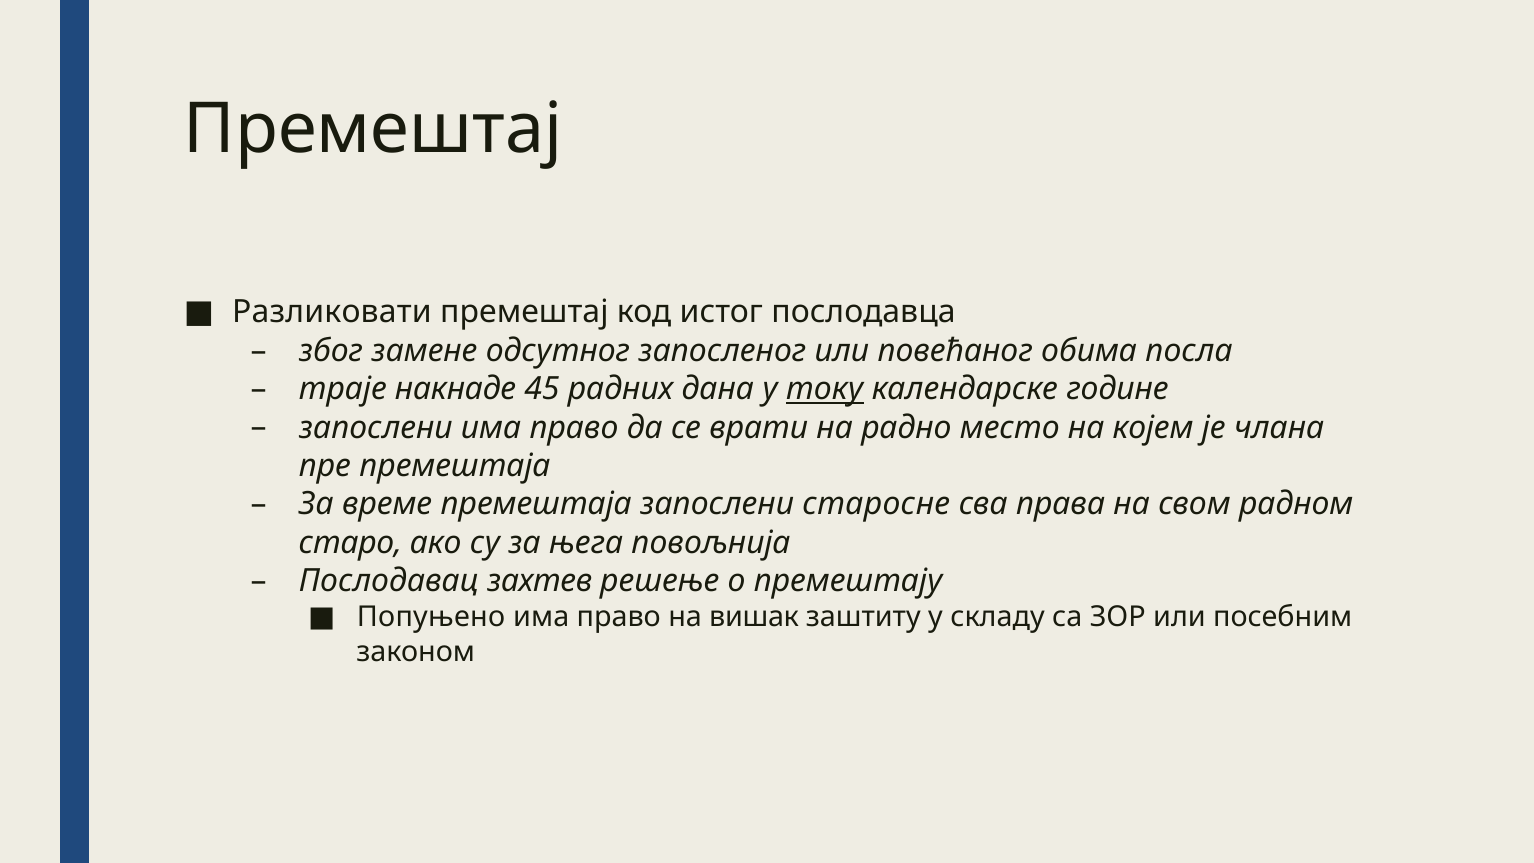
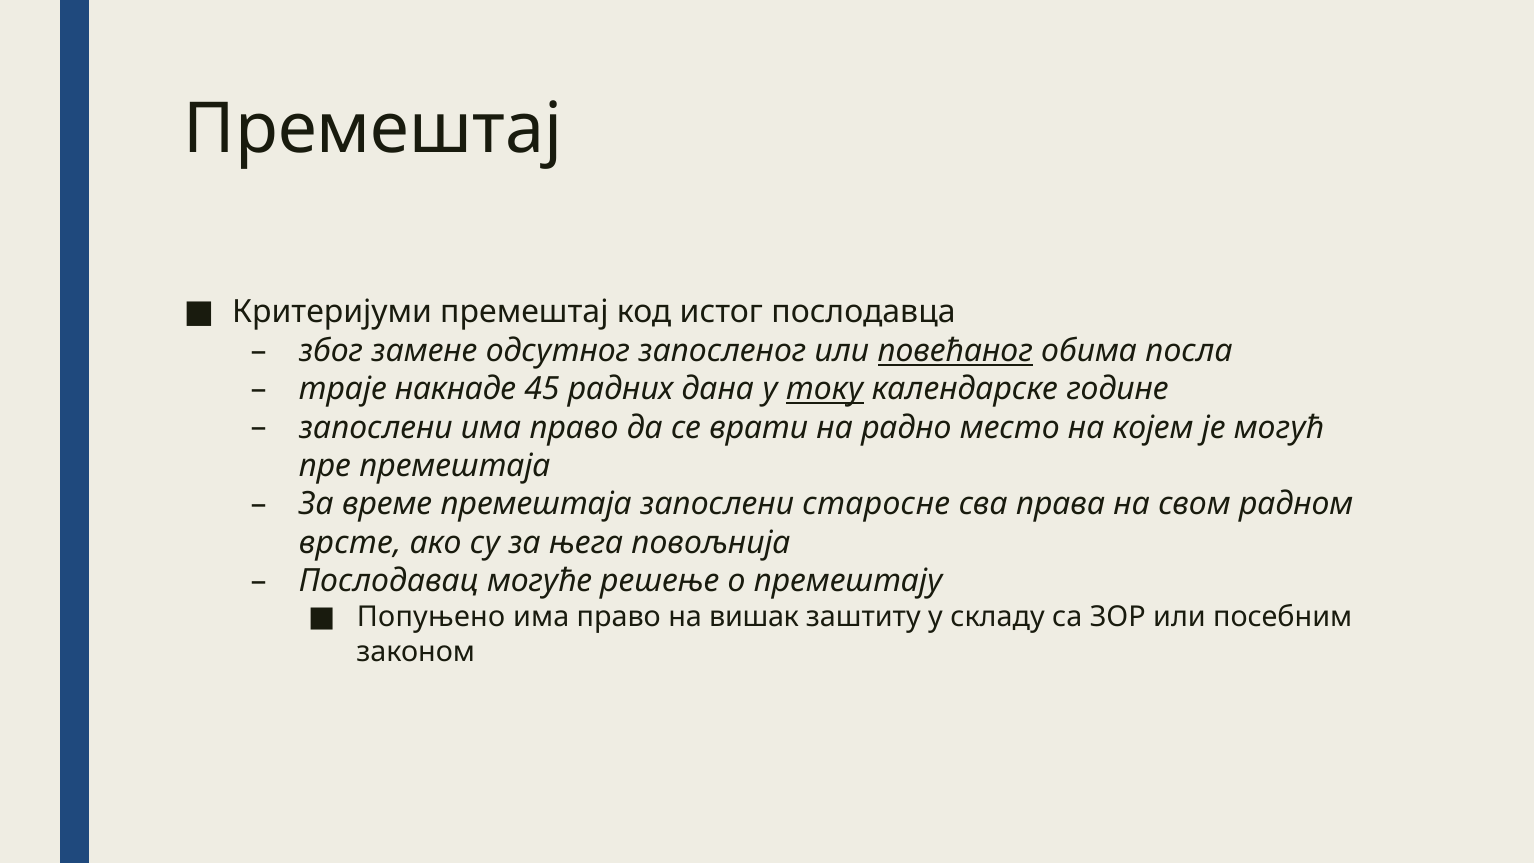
Разликовати: Разликовати -> Критеријуми
повећаног underline: none -> present
члана: члана -> могућ
старо: старо -> врсте
захтев: захтев -> могуће
